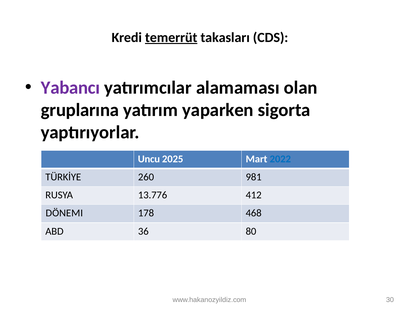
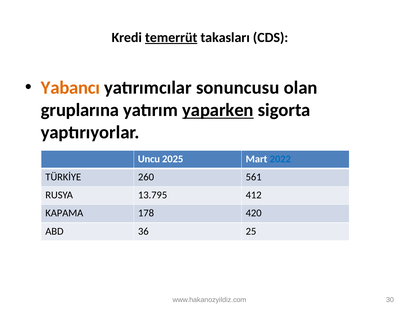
Yabancı colour: purple -> orange
alamaması: alamaması -> sonuncusu
yaparken underline: none -> present
981: 981 -> 561
13.776: 13.776 -> 13.795
DÖNEMI: DÖNEMI -> KAPAMA
468: 468 -> 420
80: 80 -> 25
